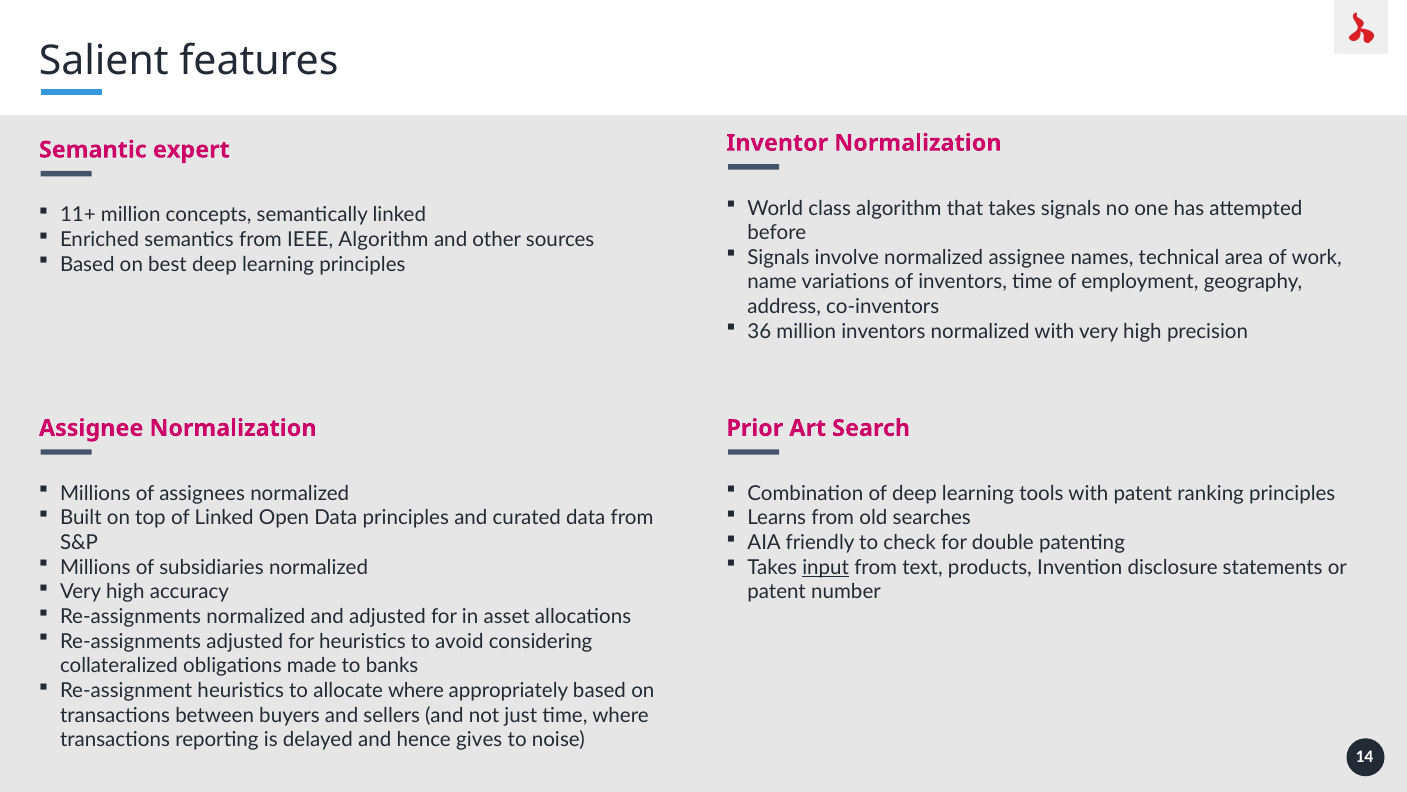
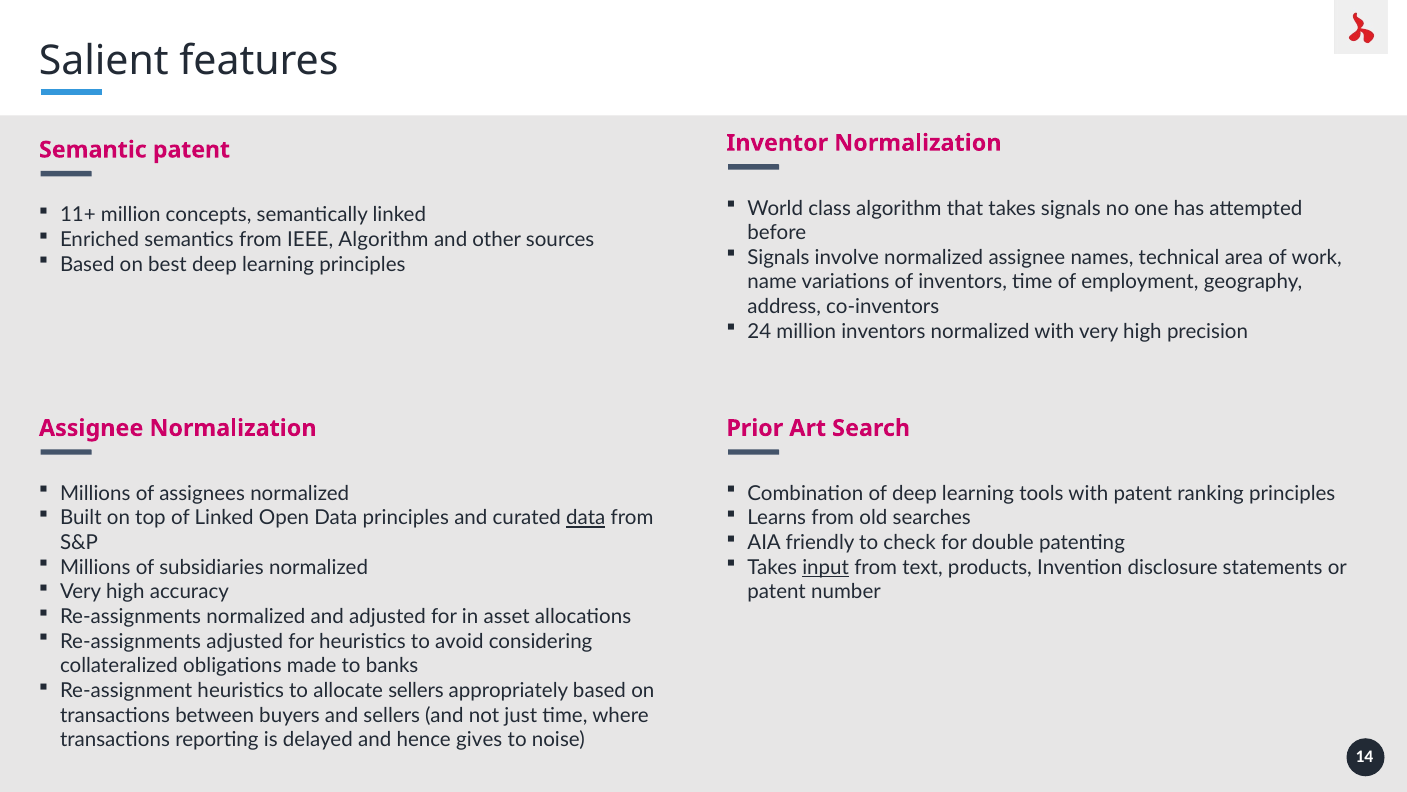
Semantic expert: expert -> patent
36: 36 -> 24
data at (586, 518) underline: none -> present
allocate where: where -> sellers
